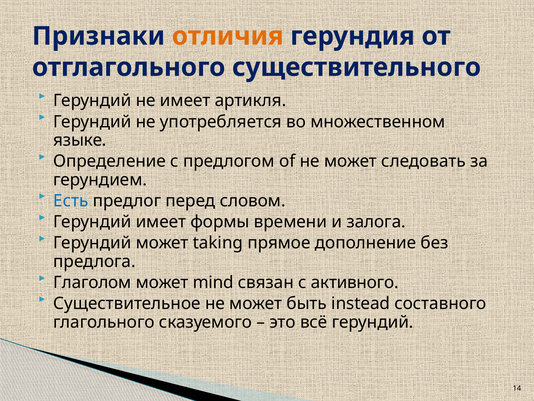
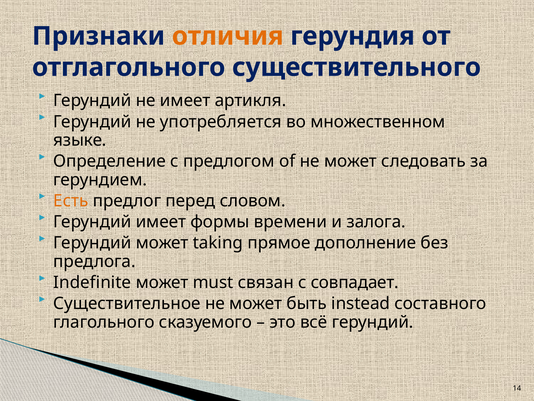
Есть colour: blue -> orange
Глаголом: Глаголом -> Indefinite
mind: mind -> must
активного: активного -> совпадает
